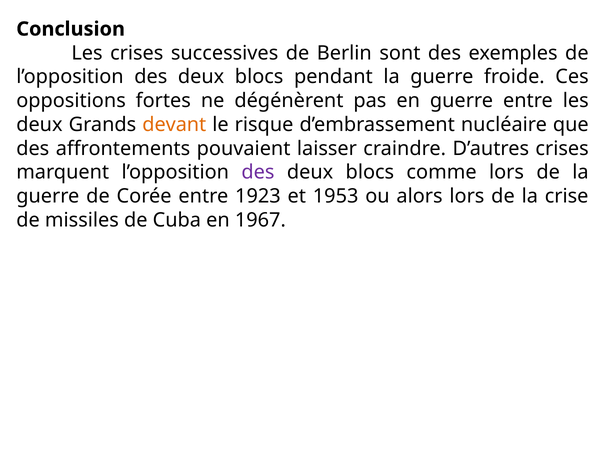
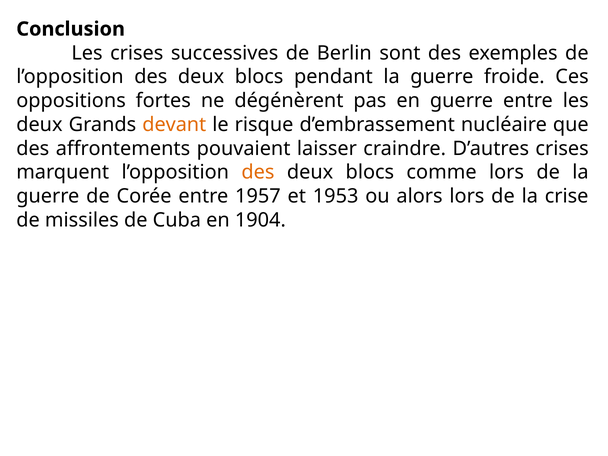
des at (258, 172) colour: purple -> orange
1923: 1923 -> 1957
1967: 1967 -> 1904
